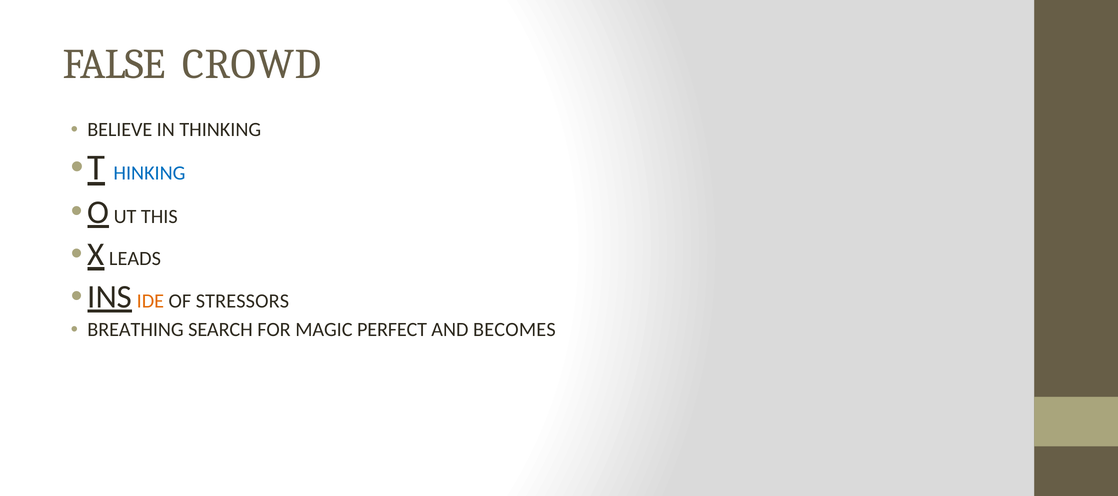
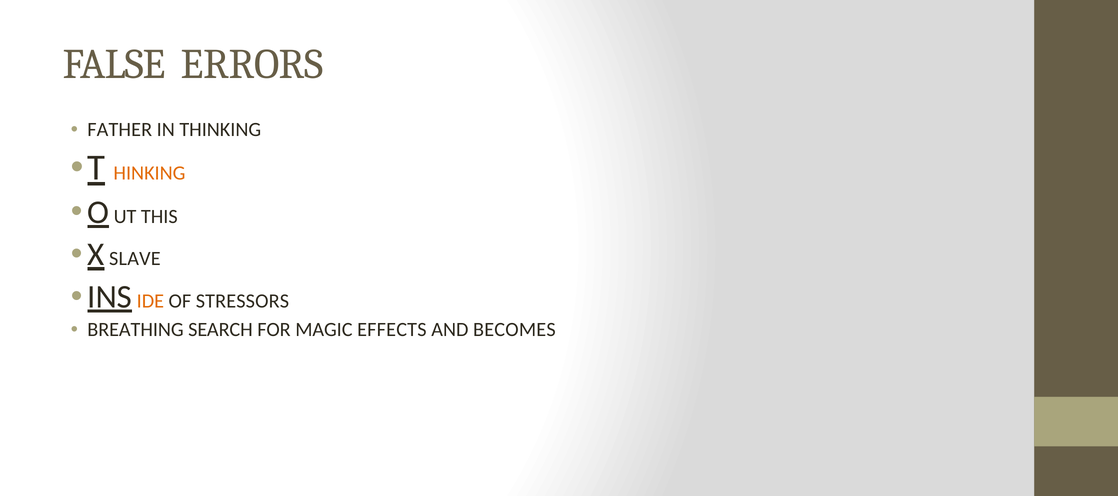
CROWD: CROWD -> ERRORS
BELIEVE: BELIEVE -> FATHER
HINKING colour: blue -> orange
LEADS: LEADS -> SLAVE
PERFECT: PERFECT -> EFFECTS
